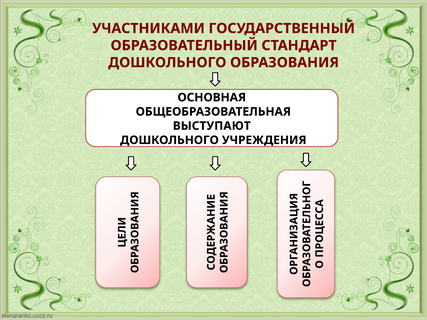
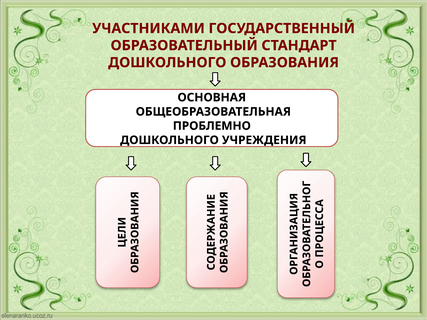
ВЫСТУПАЮТ: ВЫСТУПАЮТ -> ПРОБЛЕМНО
